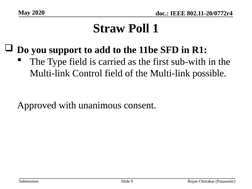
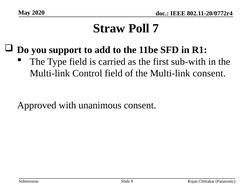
1: 1 -> 7
Multi-link possible: possible -> consent
